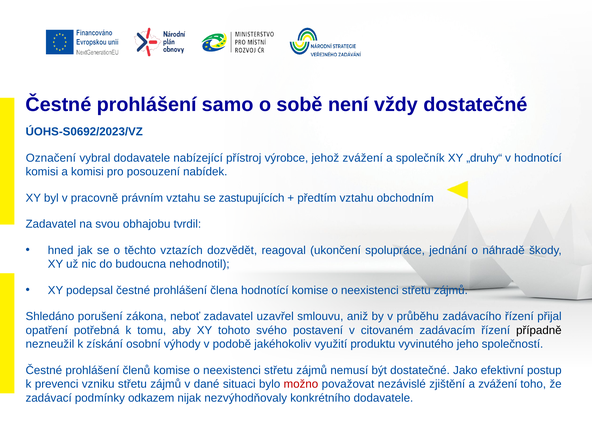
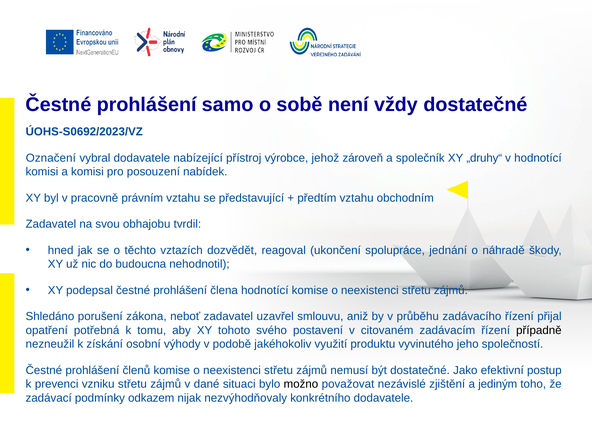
jehož zvážení: zvážení -> zároveň
zastupujících: zastupujících -> představující
možno colour: red -> black
a zvážení: zvážení -> jediným
